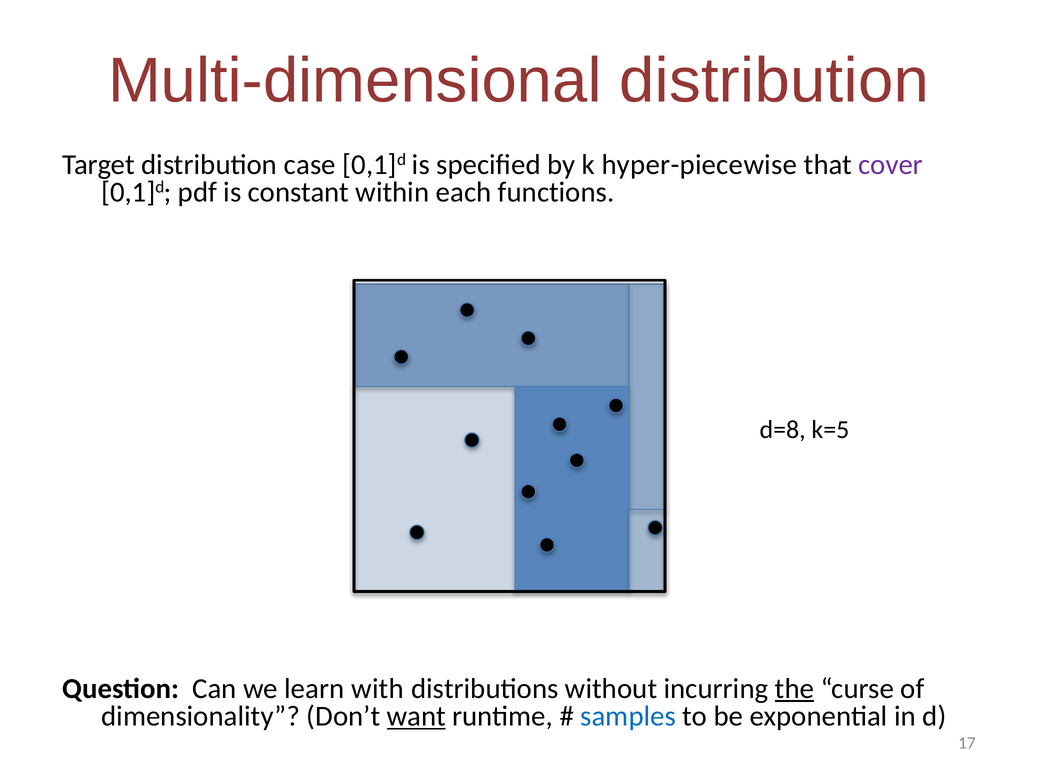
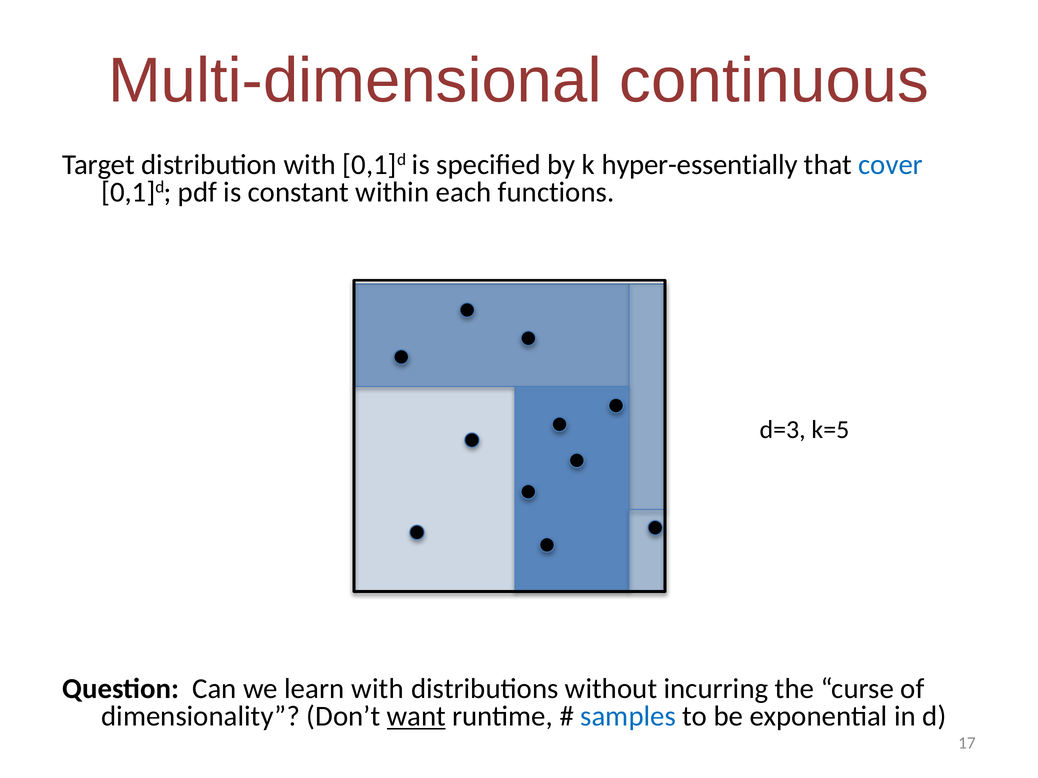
Multi-dimensional distribution: distribution -> continuous
distribution case: case -> with
hyper-piecewise: hyper-piecewise -> hyper-essentially
cover colour: purple -> blue
d=8: d=8 -> d=3
the underline: present -> none
